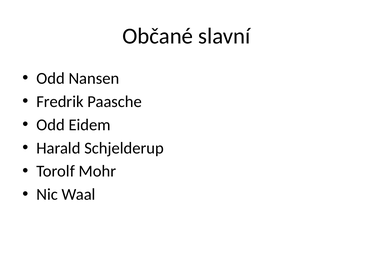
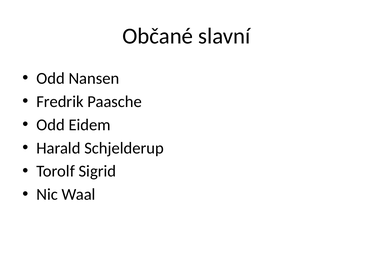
Mohr: Mohr -> Sigrid
